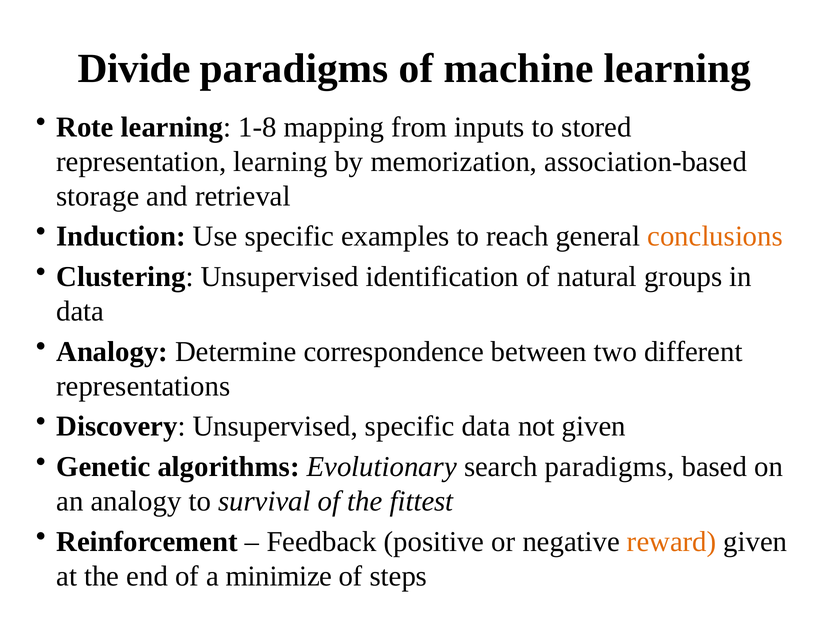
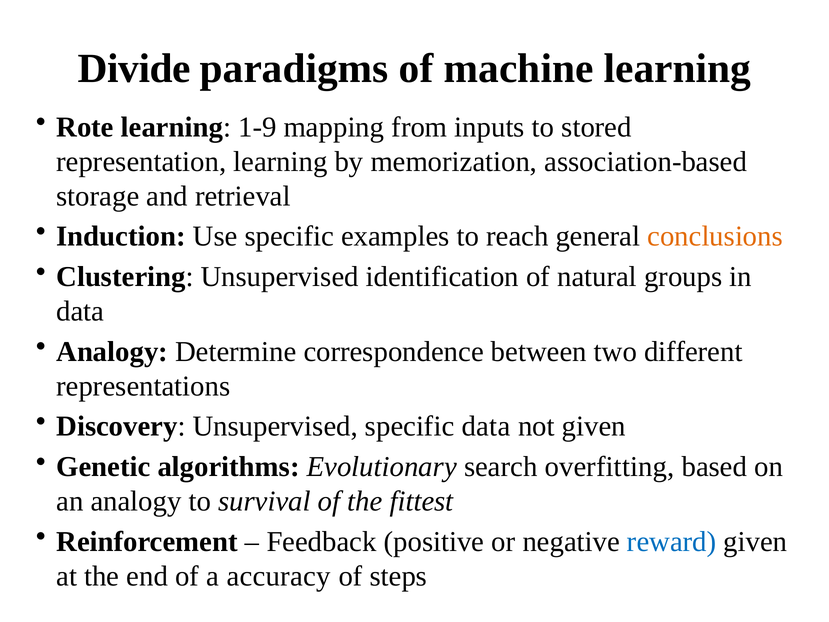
1-8: 1-8 -> 1-9
search paradigms: paradigms -> overfitting
reward colour: orange -> blue
minimize: minimize -> accuracy
